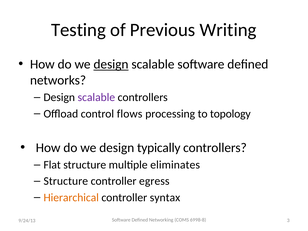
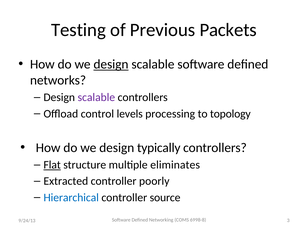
Writing: Writing -> Packets
flows: flows -> levels
Flat underline: none -> present
Structure at (66, 181): Structure -> Extracted
egress: egress -> poorly
Hierarchical colour: orange -> blue
syntax: syntax -> source
